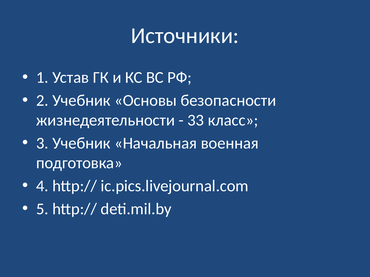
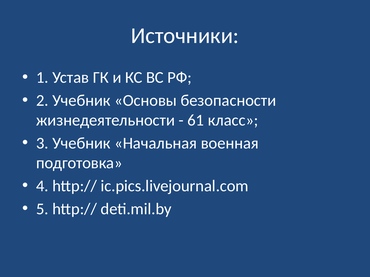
33: 33 -> 61
